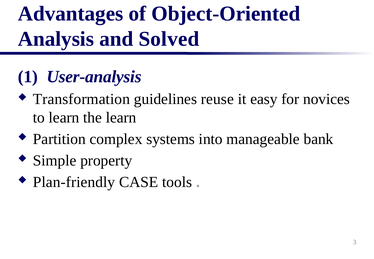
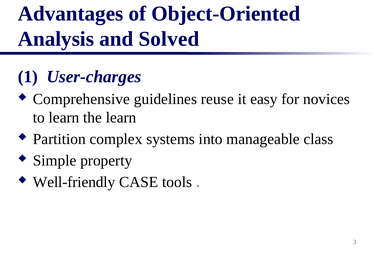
User-analysis: User-analysis -> User-charges
Transformation: Transformation -> Comprehensive
bank: bank -> class
Plan-friendly: Plan-friendly -> Well-friendly
